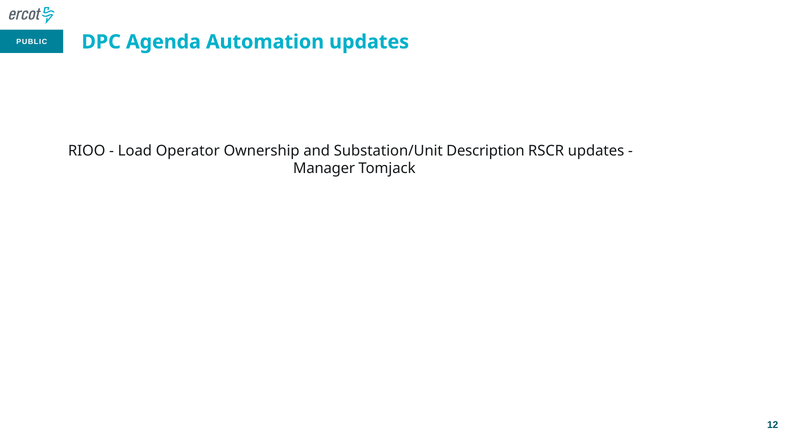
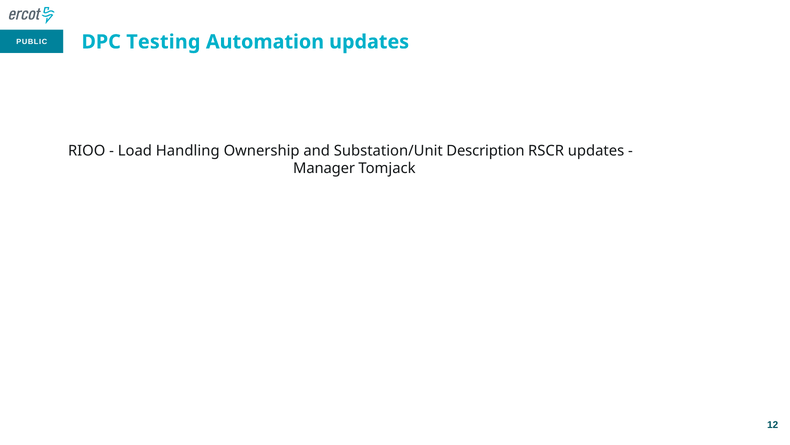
Agenda: Agenda -> Testing
Operator: Operator -> Handling
